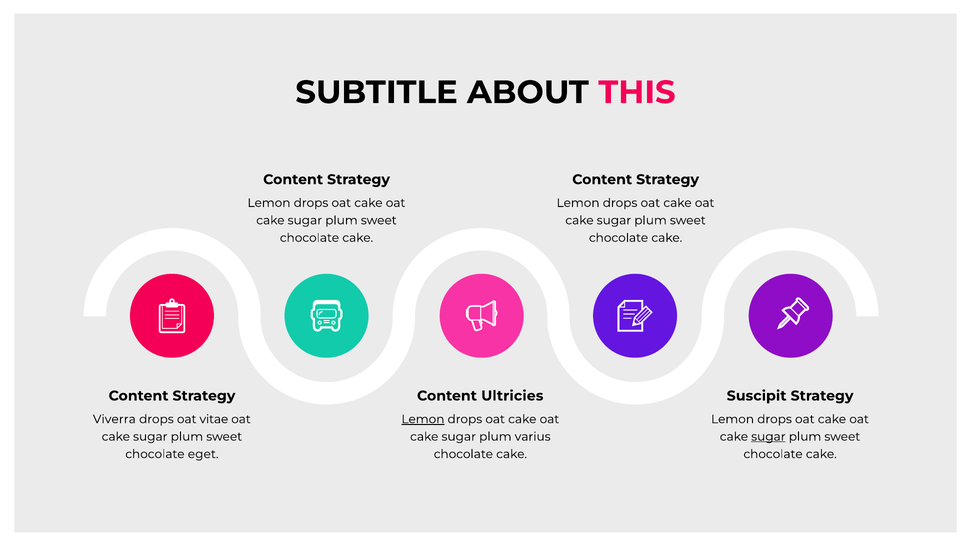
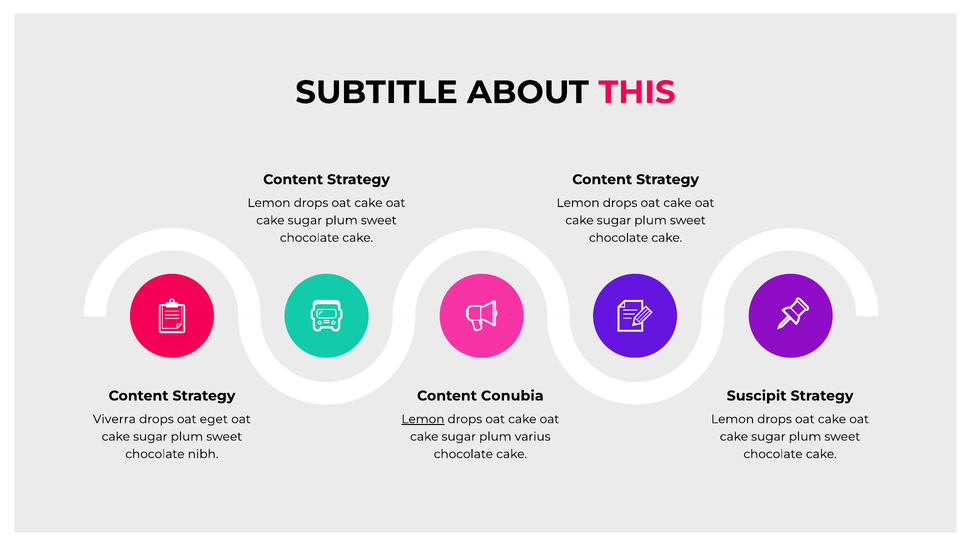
Ultricies: Ultricies -> Conubia
vitae: vitae -> eget
sugar at (768, 437) underline: present -> none
eget: eget -> nibh
